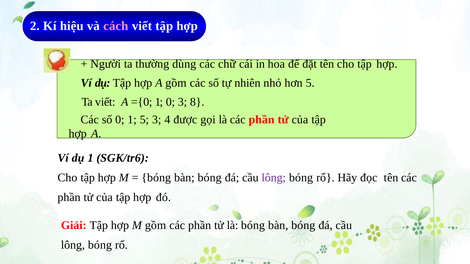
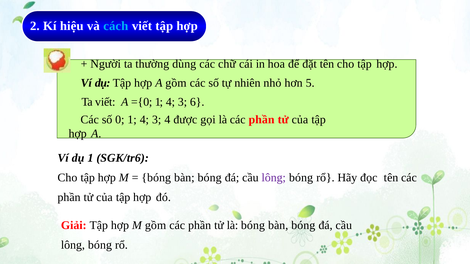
cách colour: pink -> light blue
={0 1 0: 0 -> 4
8: 8 -> 6
0 1 5: 5 -> 4
